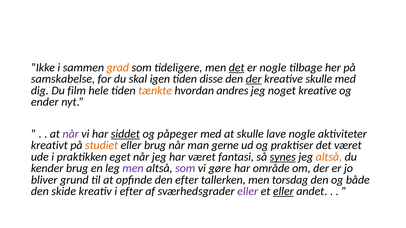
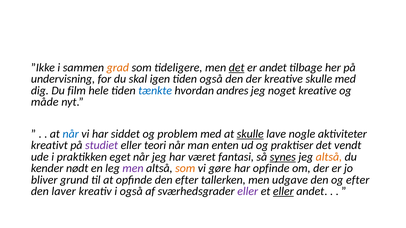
er nogle: nogle -> andet
samskabelse: samskabelse -> undervisning
tiden disse: disse -> også
der at (254, 79) underline: present -> none
tænkte colour: orange -> blue
ender: ender -> måde
når at (71, 134) colour: purple -> blue
siddet underline: present -> none
påpeger: påpeger -> problem
skulle at (250, 134) underline: none -> present
studiet colour: orange -> purple
eller brug: brug -> teori
gerne: gerne -> enten
det været: været -> vendt
kender brug: brug -> nødt
som at (185, 169) colour: purple -> orange
har område: område -> opfinde
torsdag: torsdag -> udgave
og både: både -> efter
skide: skide -> laver
i efter: efter -> også
